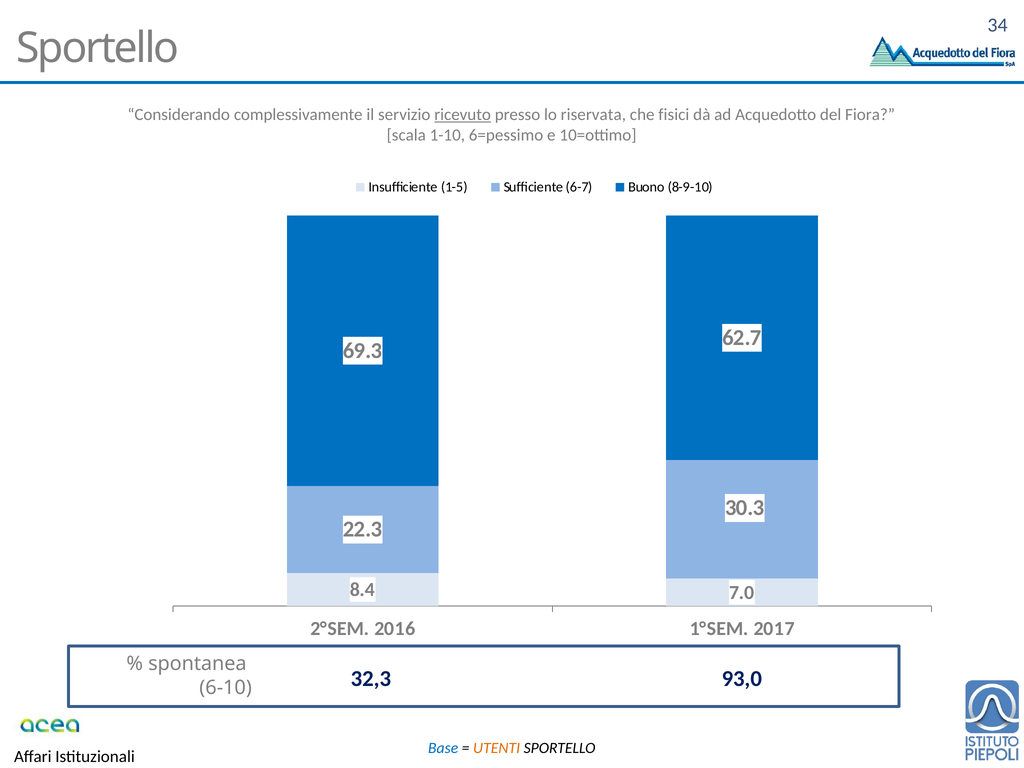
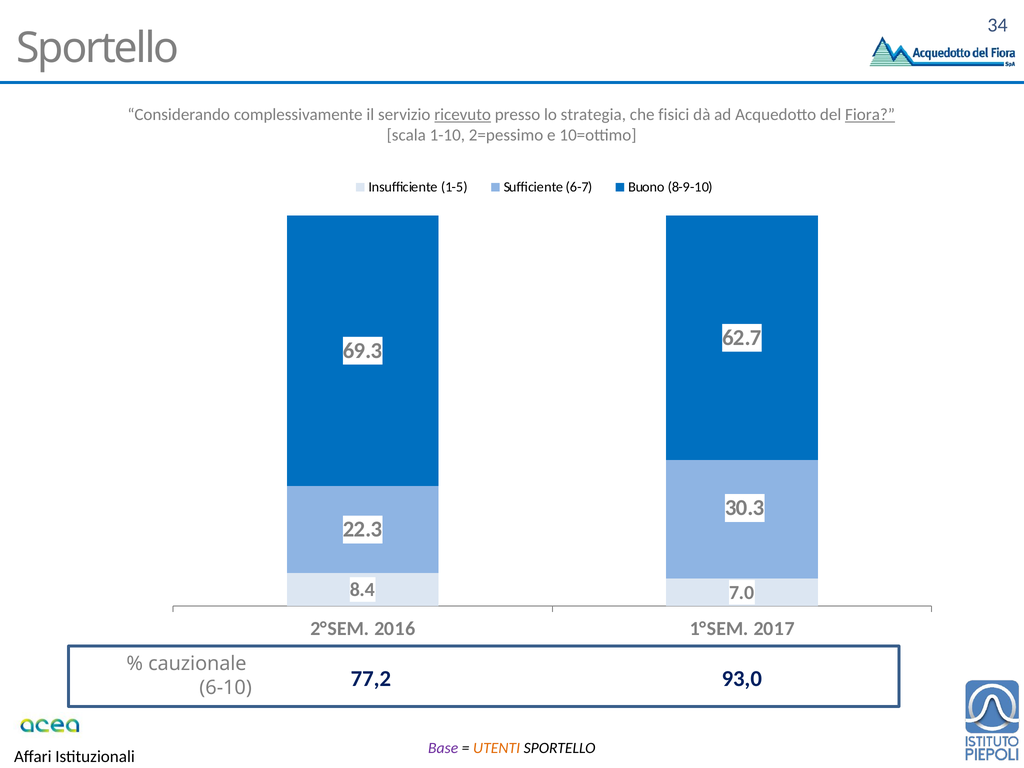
riservata: riservata -> strategia
Fiora underline: none -> present
6=pessimo: 6=pessimo -> 2=pessimo
spontanea: spontanea -> cauzionale
32,3: 32,3 -> 77,2
Base colour: blue -> purple
